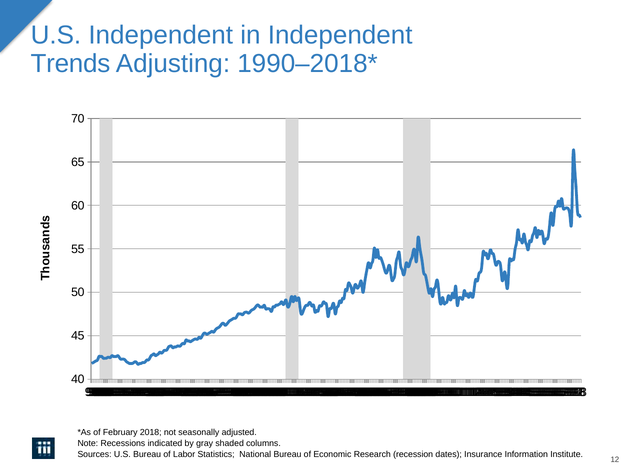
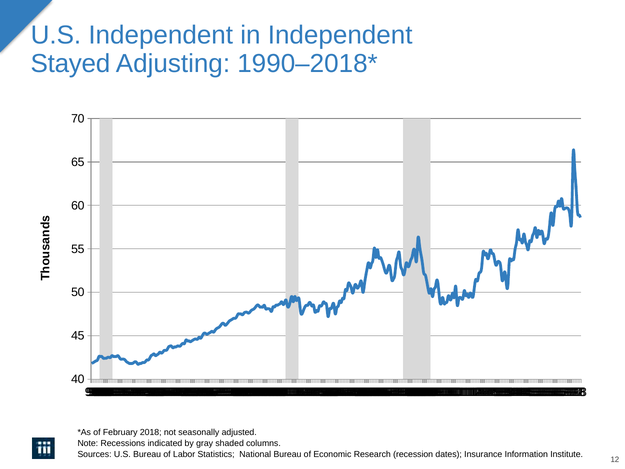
Trends: Trends -> Stayed
